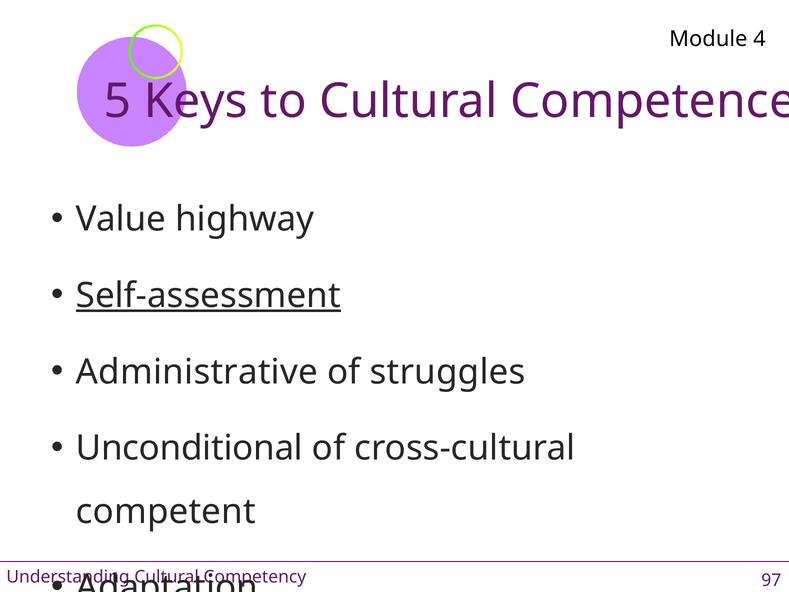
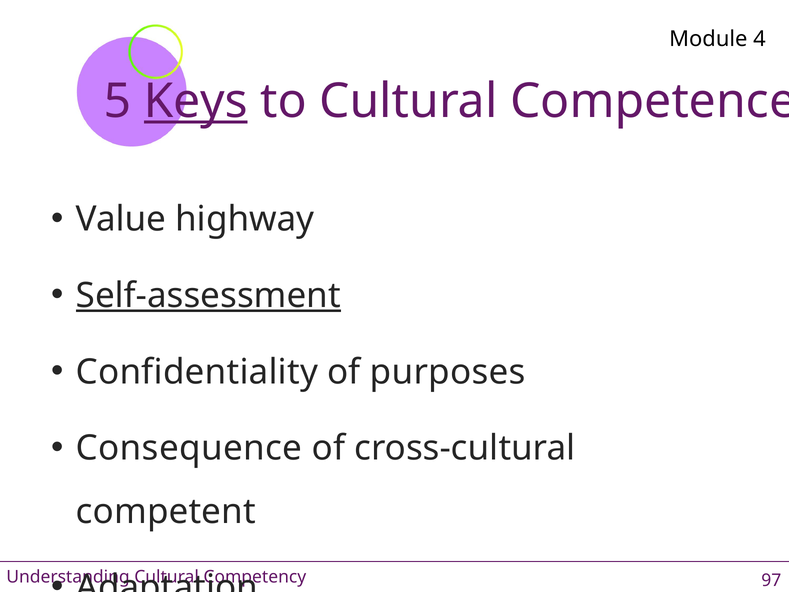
Keys underline: none -> present
Administrative: Administrative -> Confidentiality
struggles: struggles -> purposes
Unconditional: Unconditional -> Consequence
